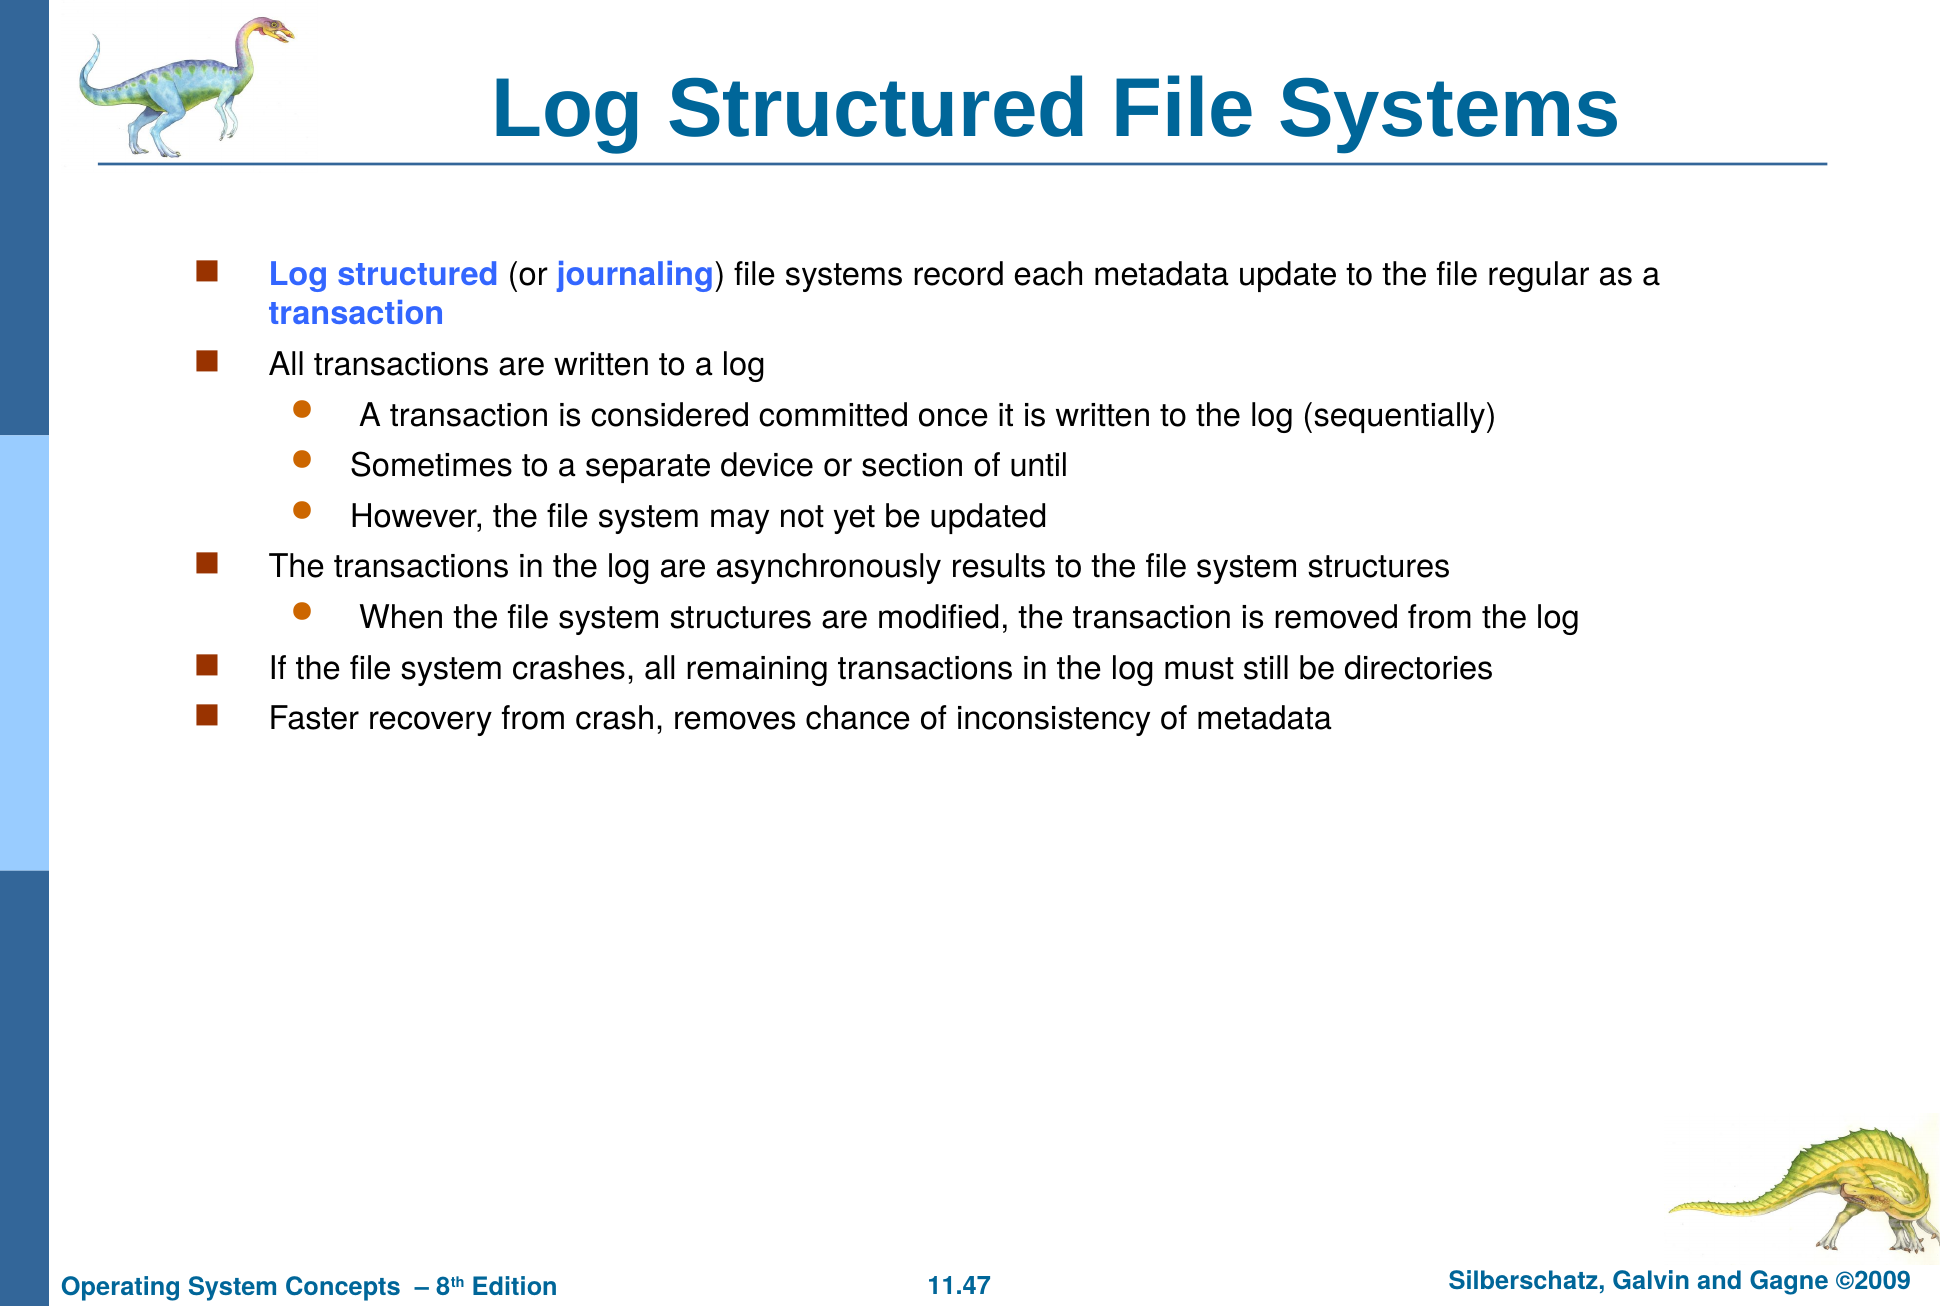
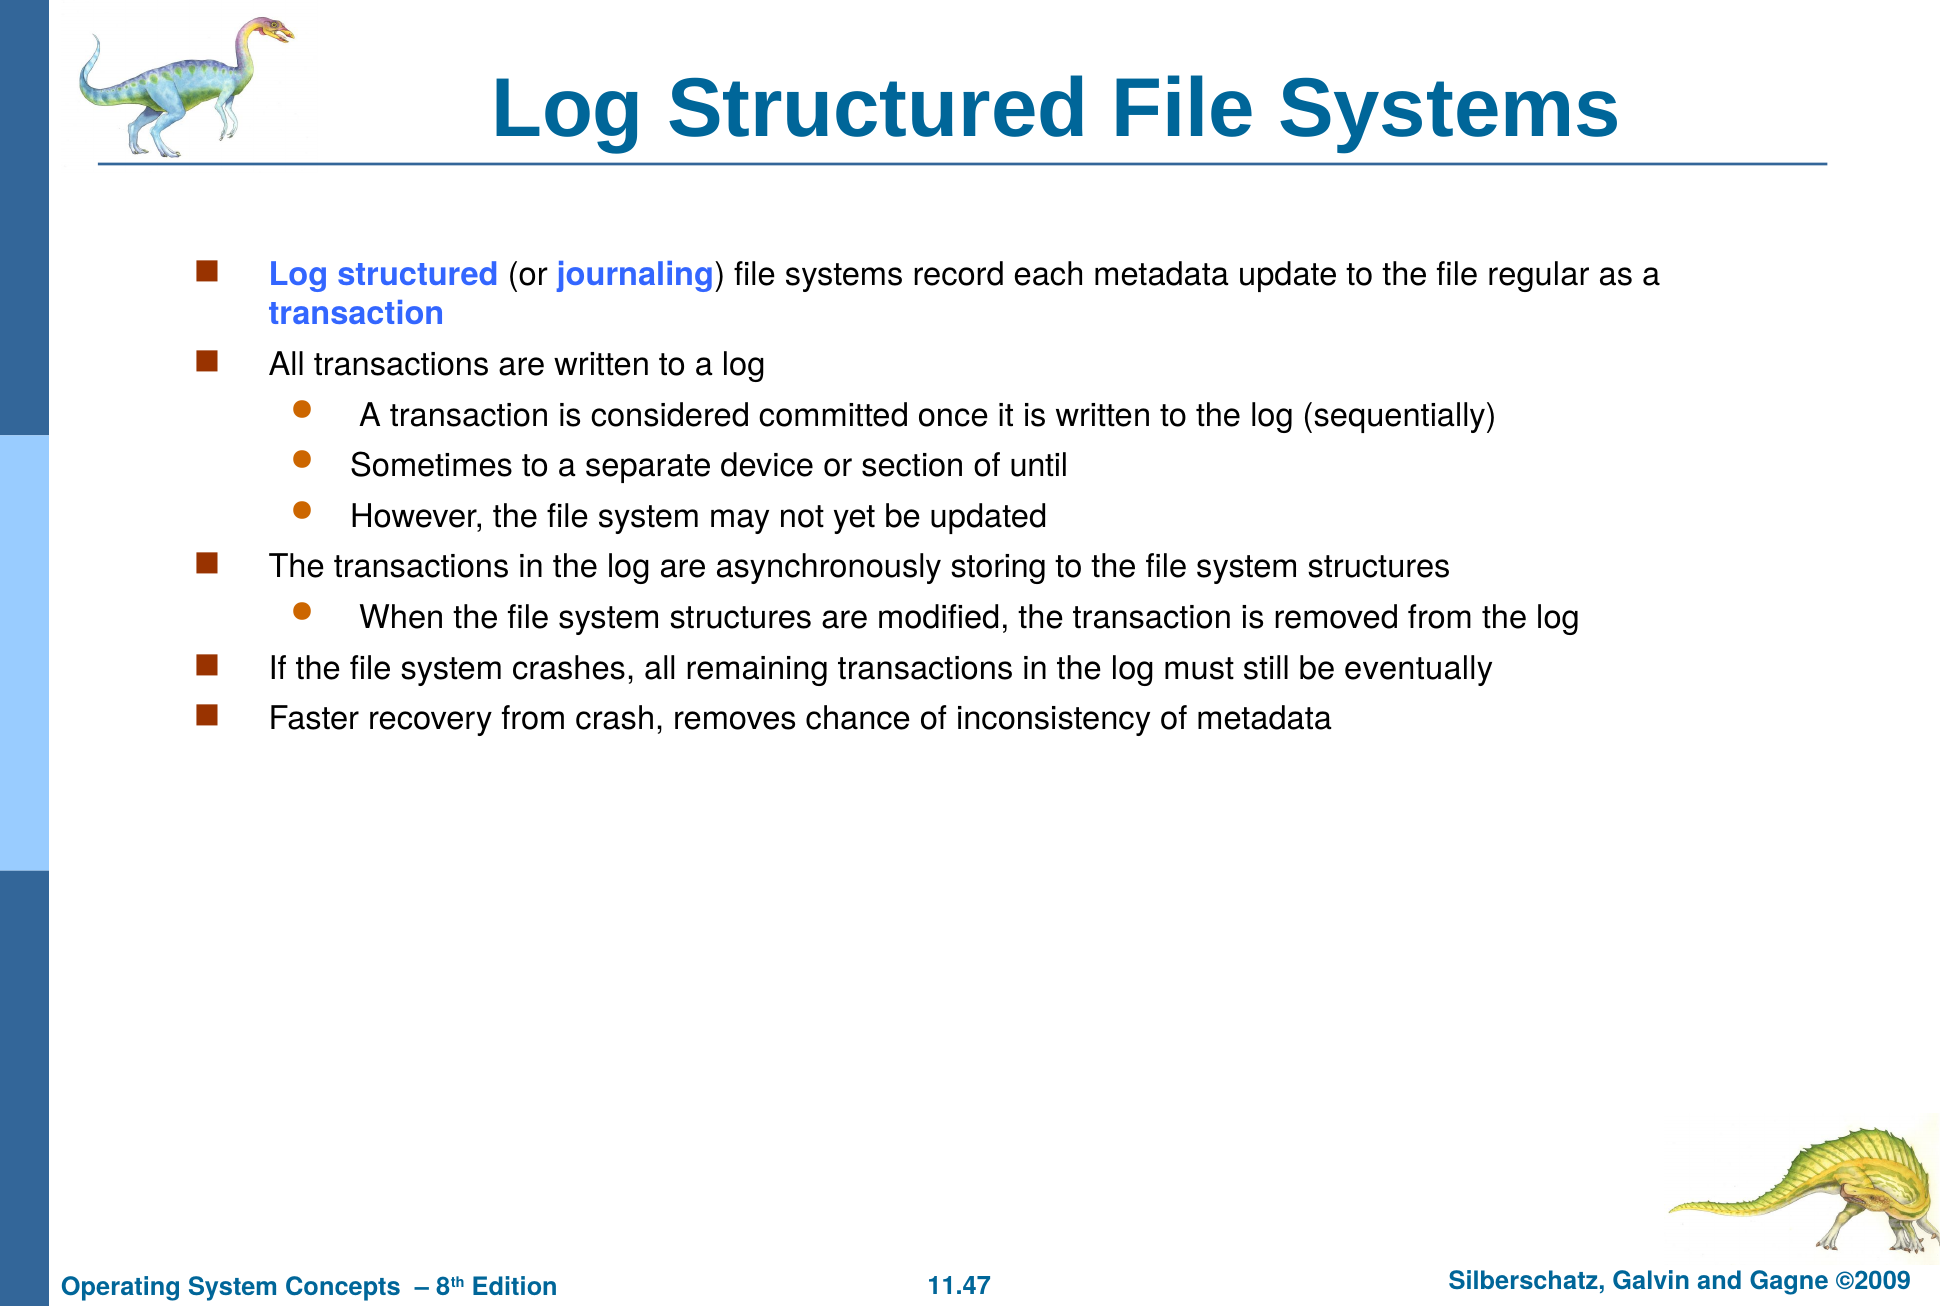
results: results -> storing
directories: directories -> eventually
